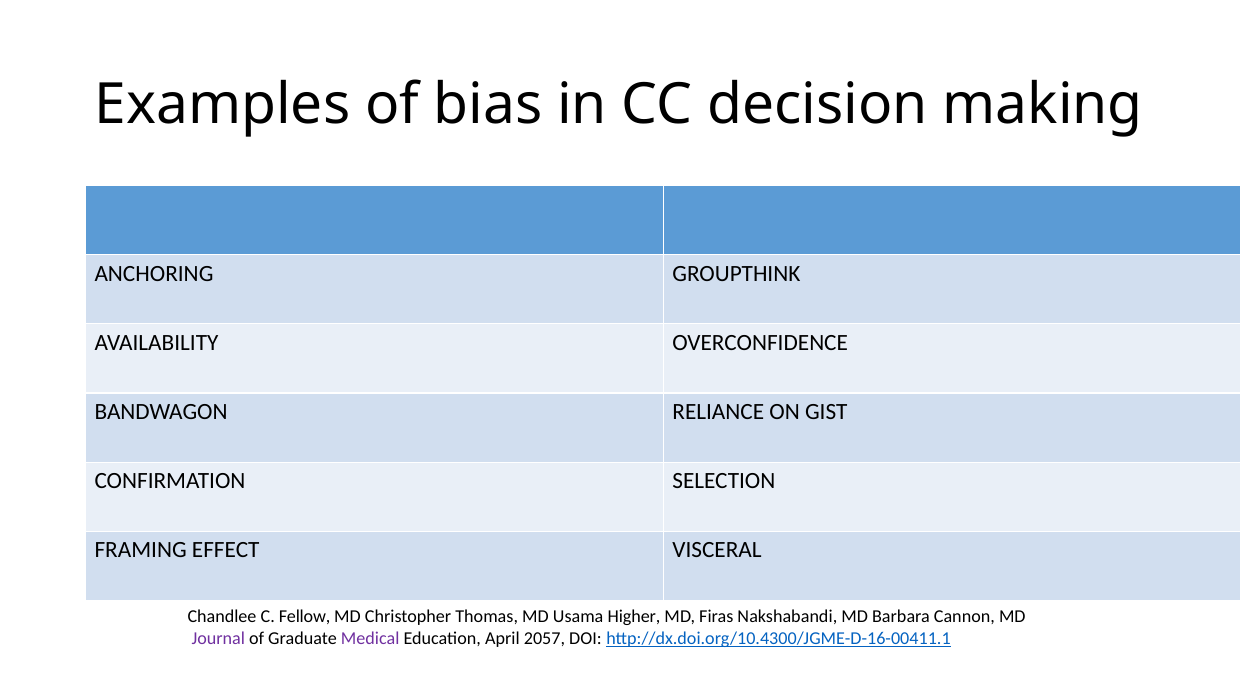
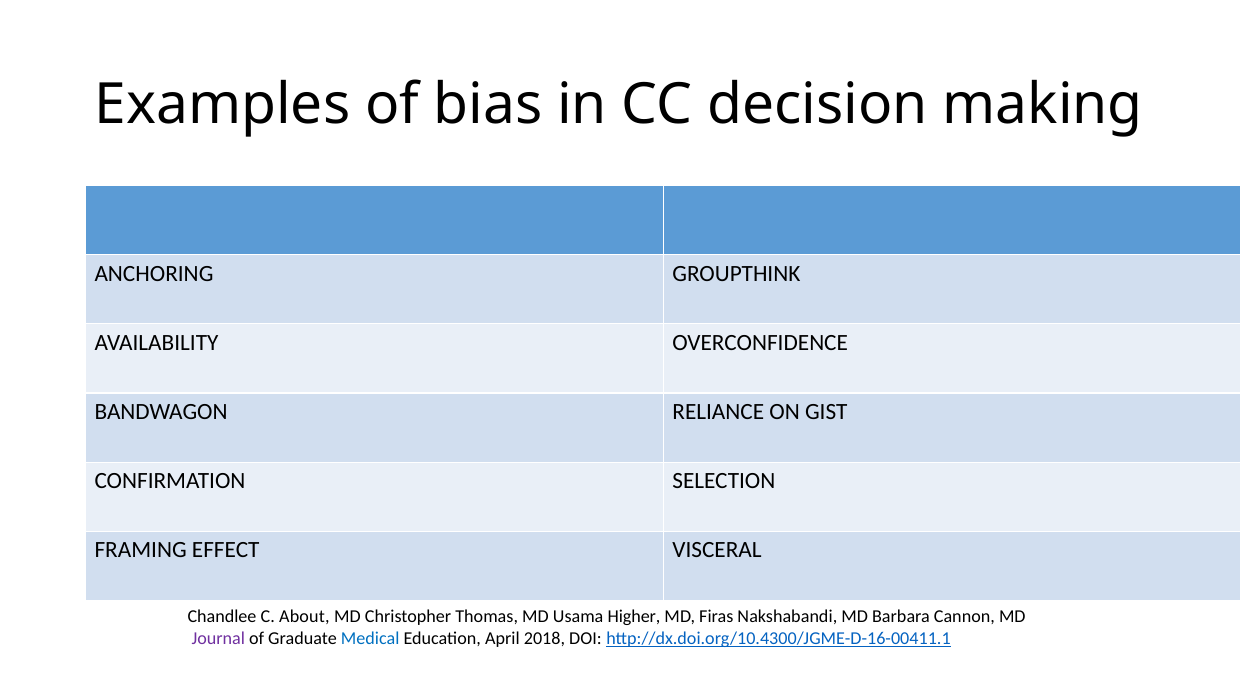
Fellow: Fellow -> About
Medical colour: purple -> blue
2057: 2057 -> 2018
